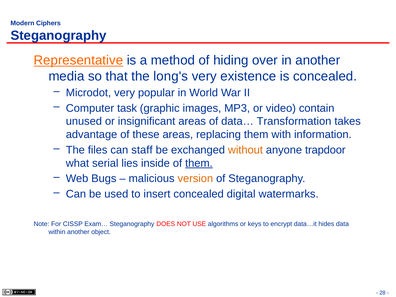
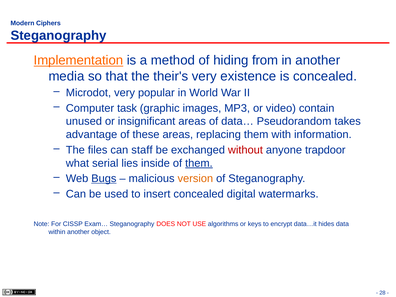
Representative: Representative -> Implementation
over: over -> from
long's: long's -> their's
Transformation: Transformation -> Pseudorandom
without colour: orange -> red
Bugs underline: none -> present
